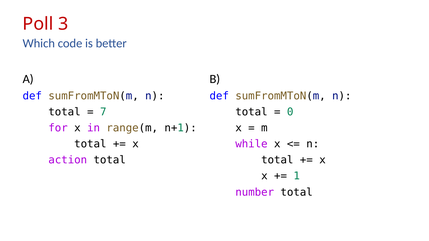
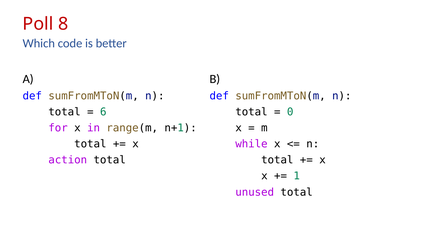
3: 3 -> 8
7: 7 -> 6
number: number -> unused
